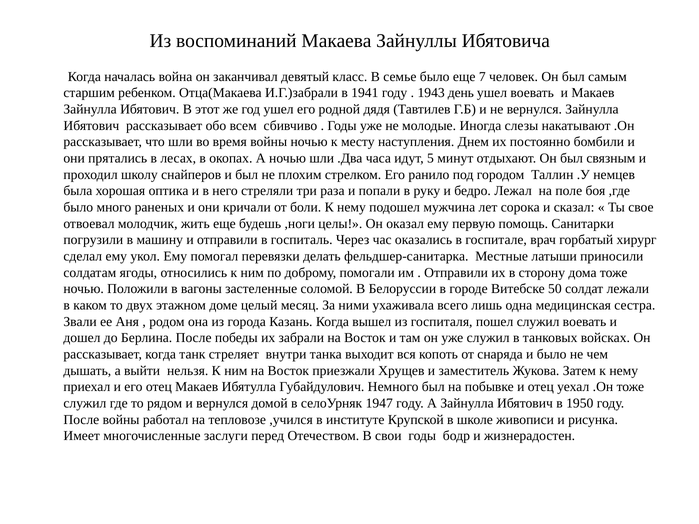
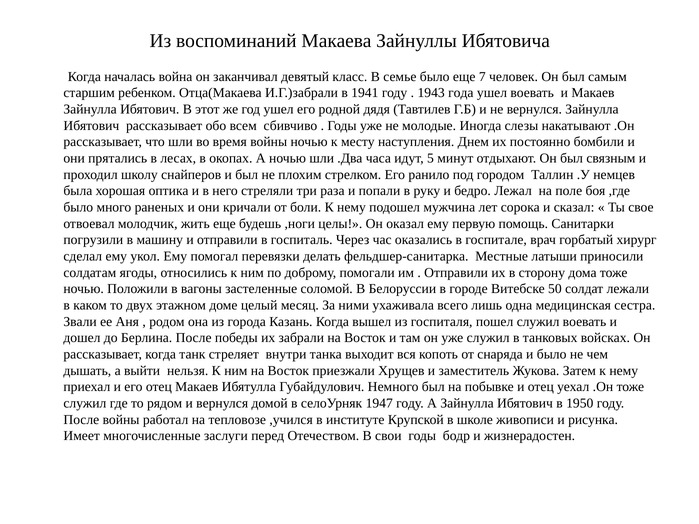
день: день -> года
